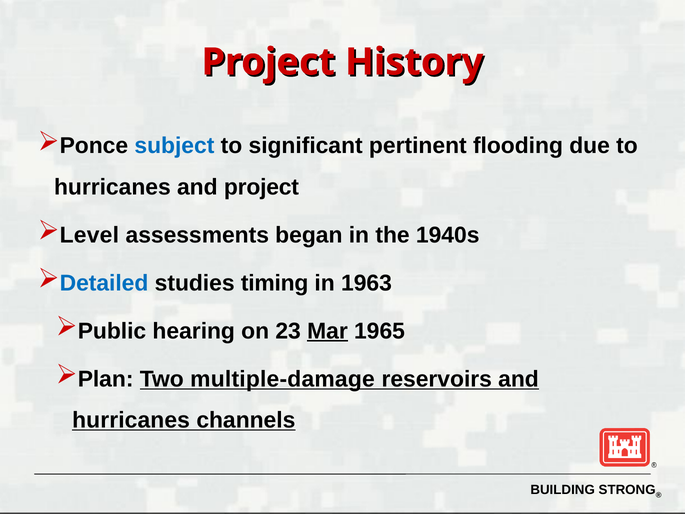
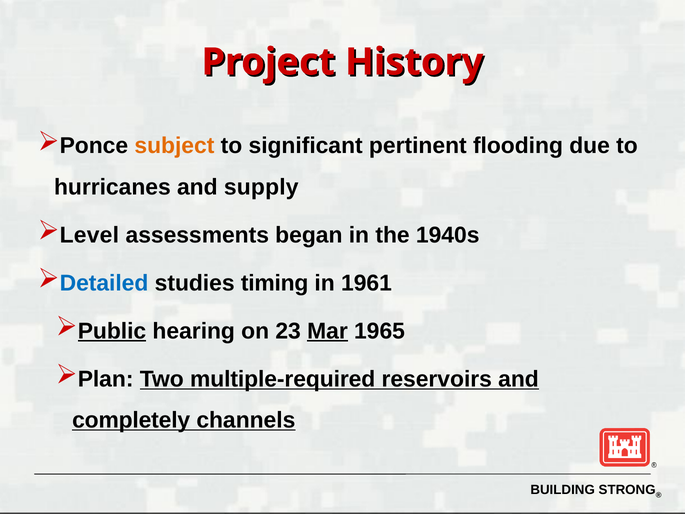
subject colour: blue -> orange
and project: project -> supply
1963: 1963 -> 1961
Public underline: none -> present
multiple-damage: multiple-damage -> multiple-required
hurricanes at (131, 420): hurricanes -> completely
